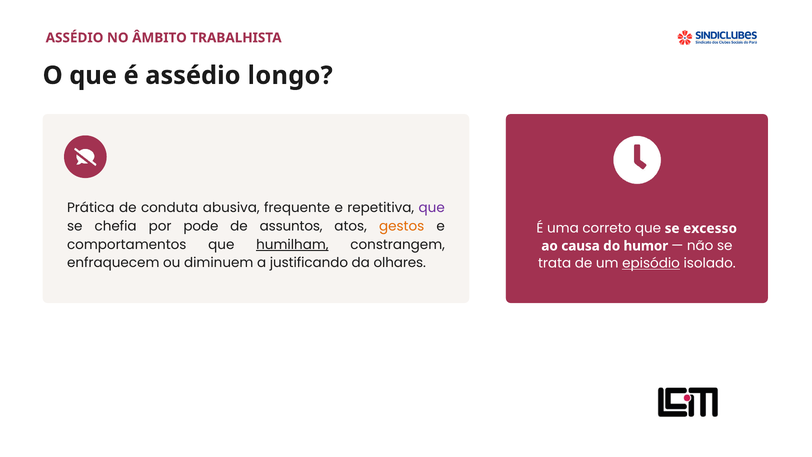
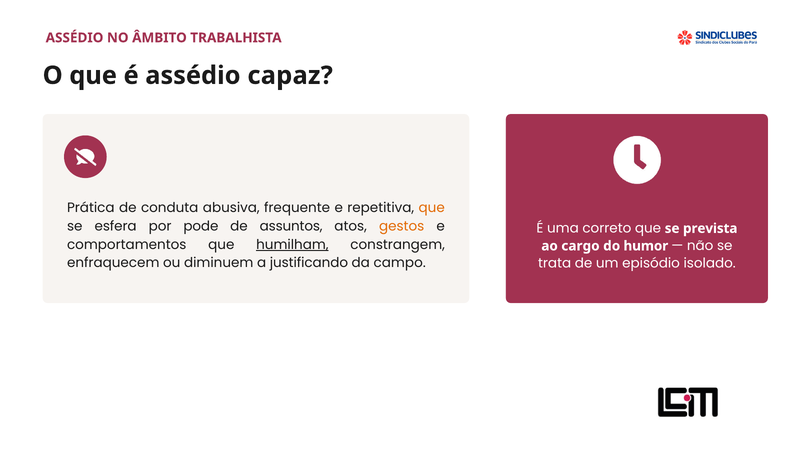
longo: longo -> capaz
que at (432, 208) colour: purple -> orange
chefia: chefia -> esfera
excesso: excesso -> prevista
causa: causa -> cargo
olhares: olhares -> campo
episódio underline: present -> none
